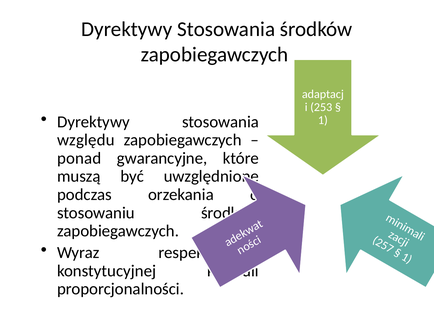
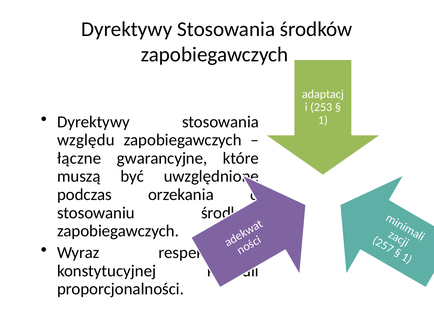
ponad: ponad -> łączne
